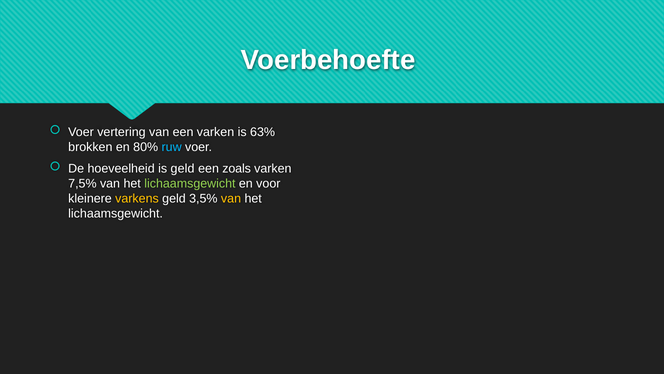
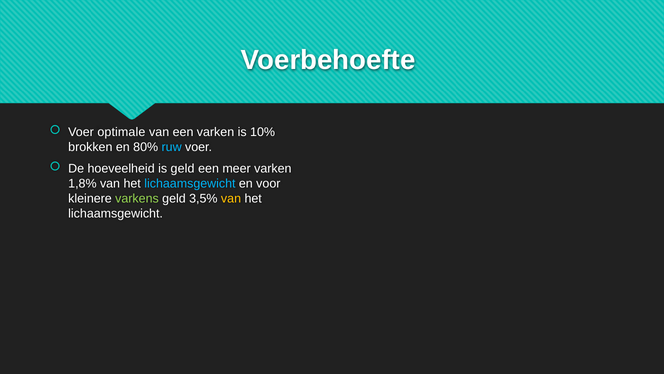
vertering: vertering -> optimale
63%: 63% -> 10%
zoals: zoals -> meer
7,5%: 7,5% -> 1,8%
lichaamsgewicht at (190, 183) colour: light green -> light blue
varkens colour: yellow -> light green
